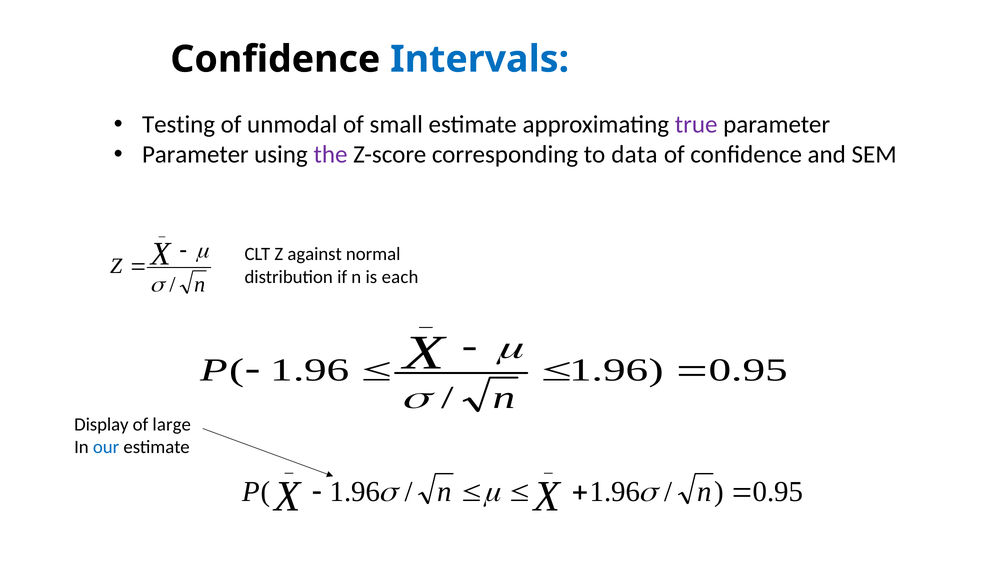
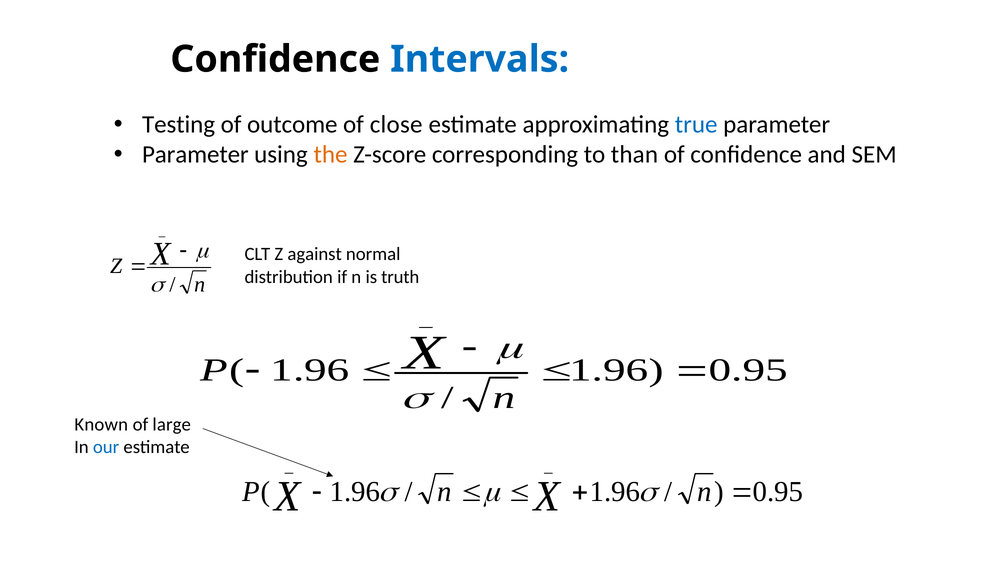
unmodal: unmodal -> outcome
small: small -> close
true colour: purple -> blue
the colour: purple -> orange
data: data -> than
each: each -> truth
Display: Display -> Known
